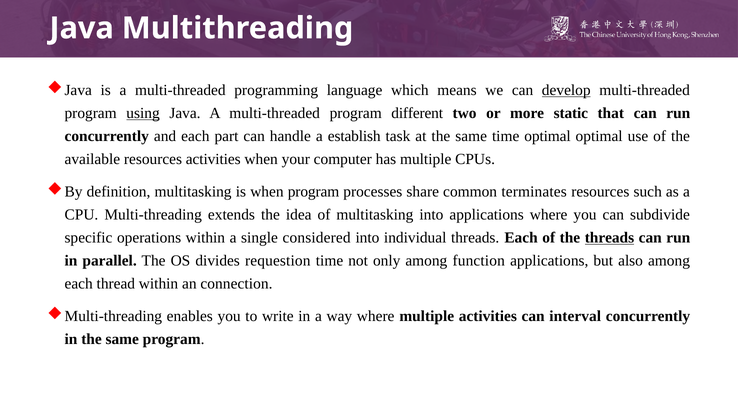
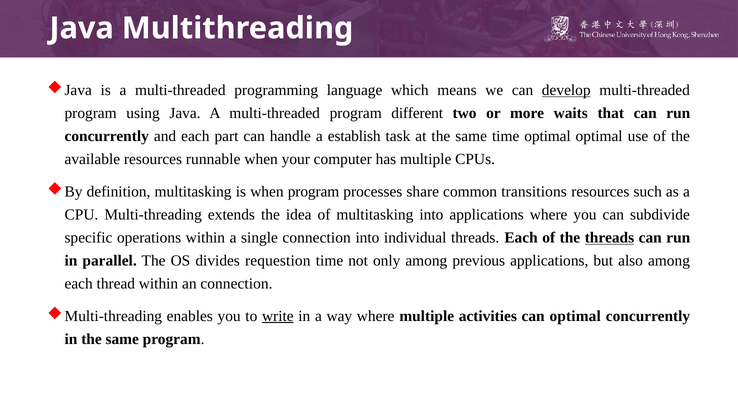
using underline: present -> none
static: static -> waits
resources activities: activities -> runnable
terminates: terminates -> transitions
single considered: considered -> connection
function: function -> previous
write underline: none -> present
can interval: interval -> optimal
